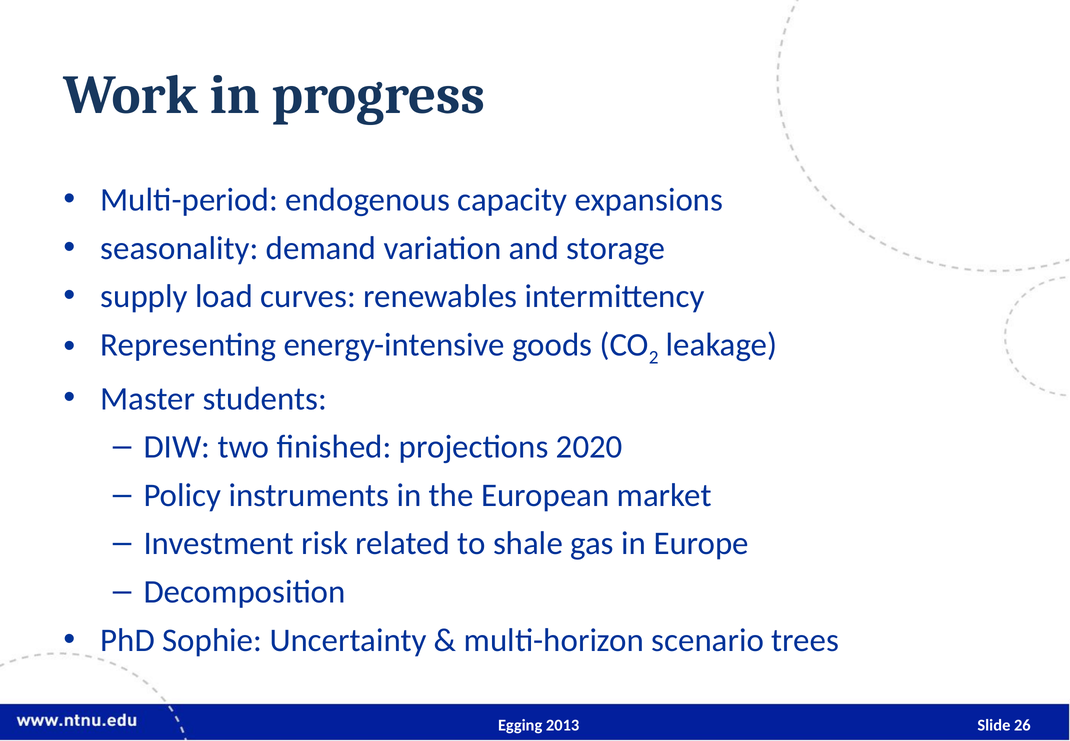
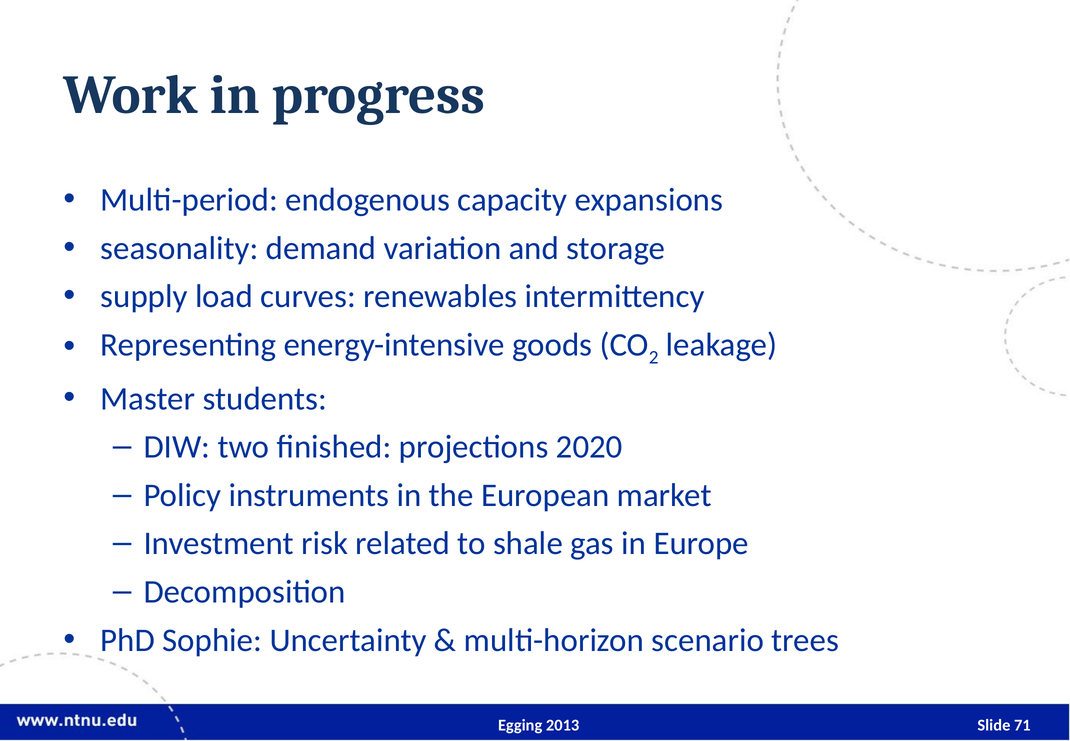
26: 26 -> 71
